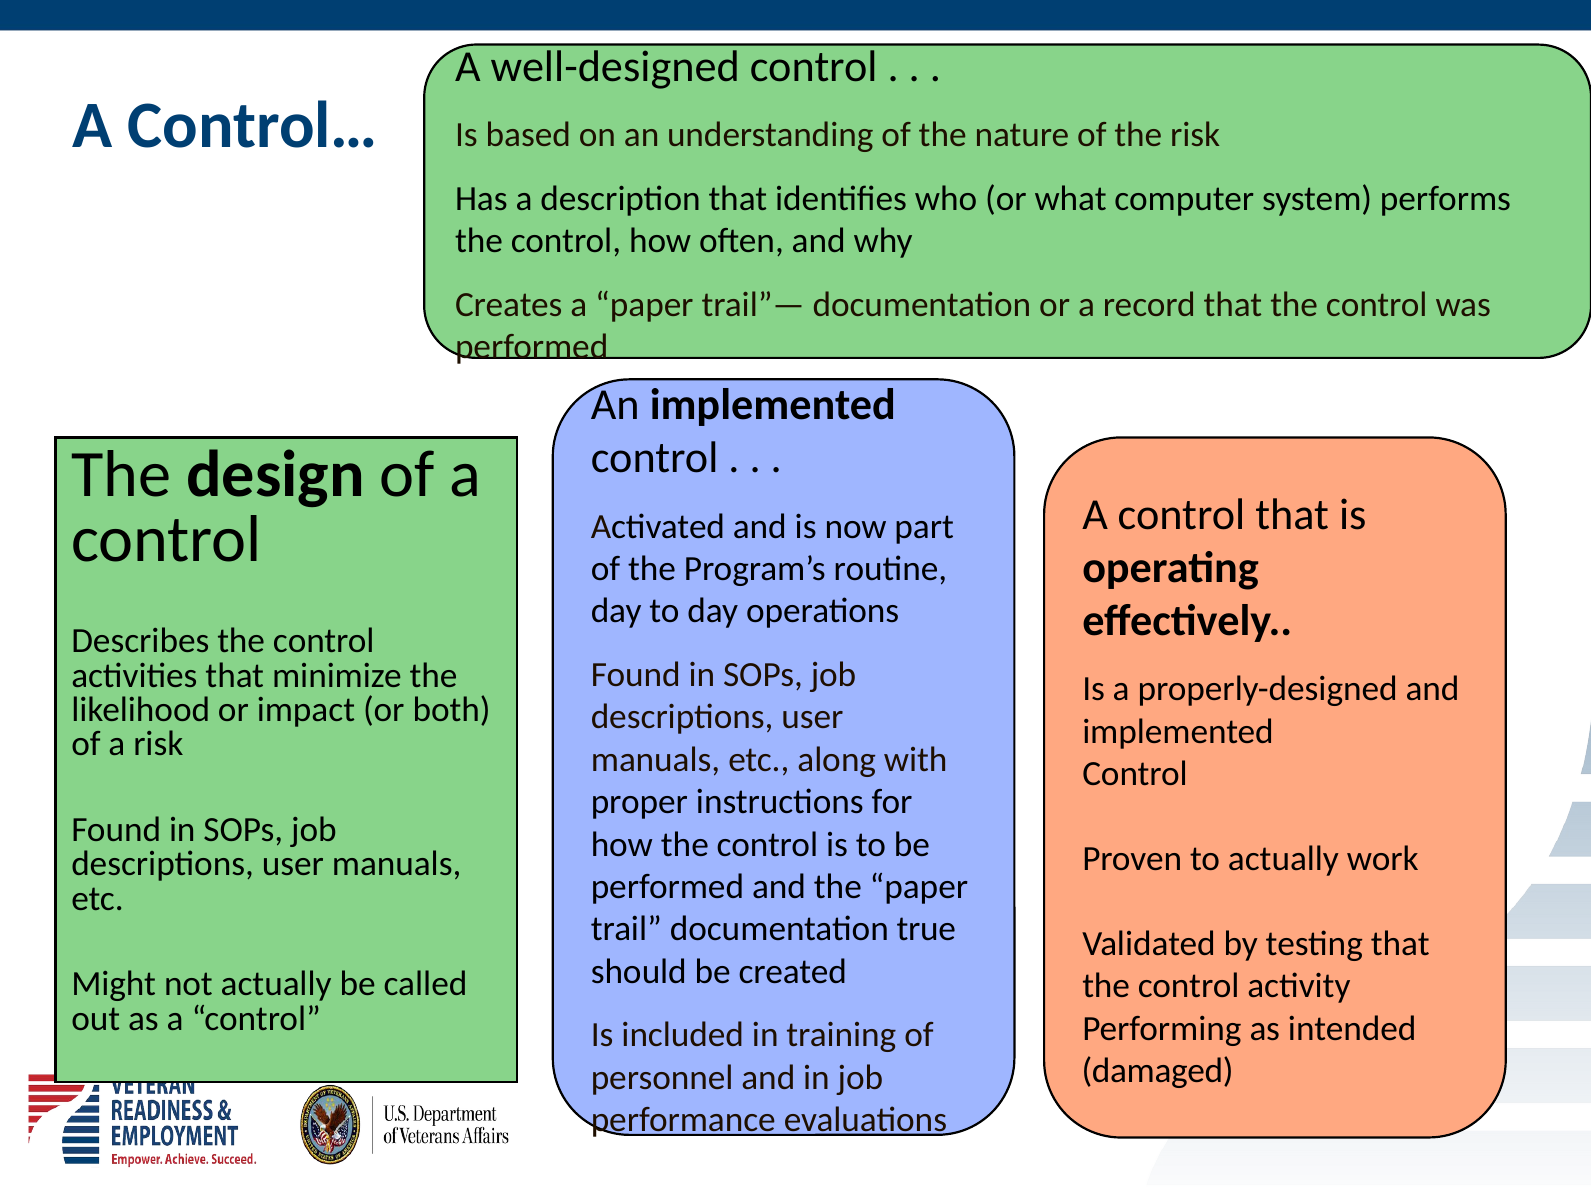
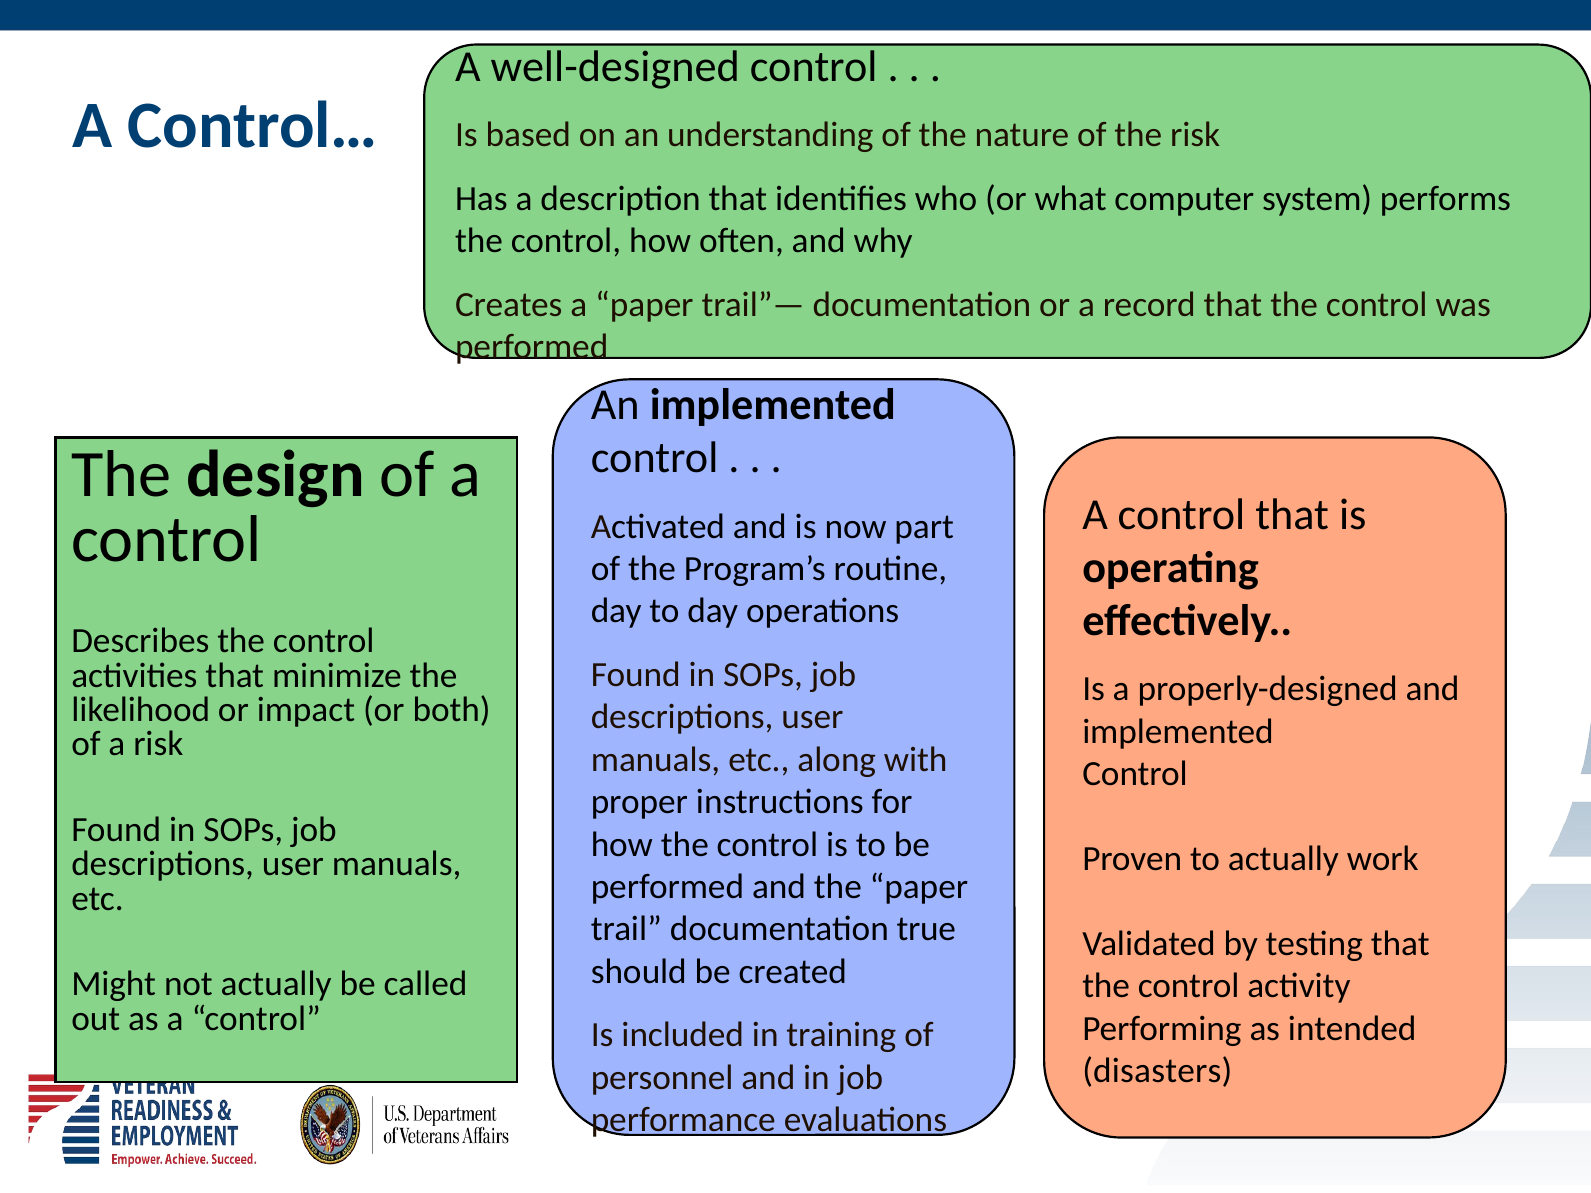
damaged: damaged -> disasters
